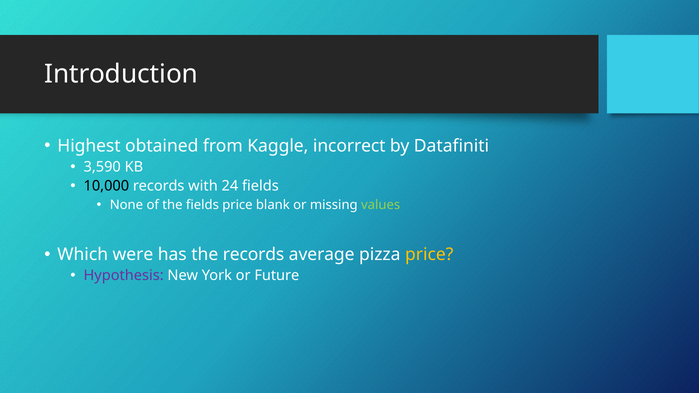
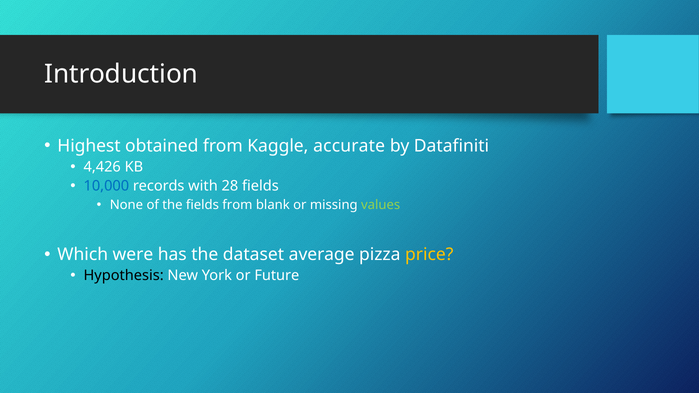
incorrect: incorrect -> accurate
3,590: 3,590 -> 4,426
10,000 colour: black -> blue
24: 24 -> 28
fields price: price -> from
the records: records -> dataset
Hypothesis colour: purple -> black
